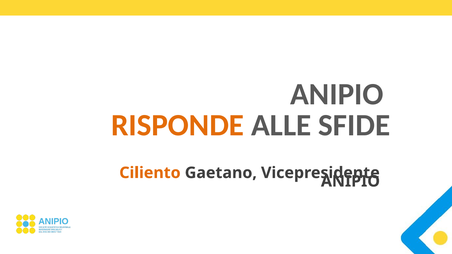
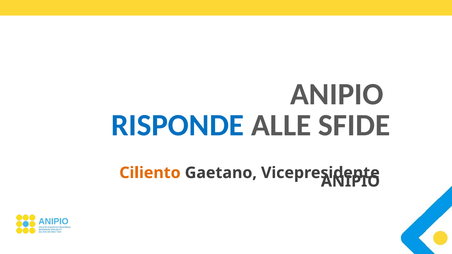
RISPONDE colour: orange -> blue
